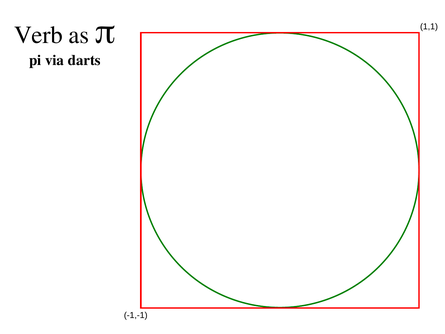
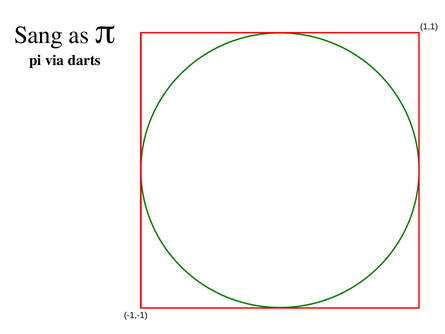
Verb: Verb -> Sang
